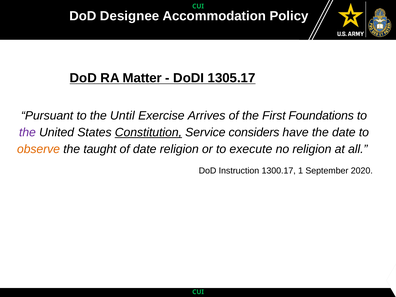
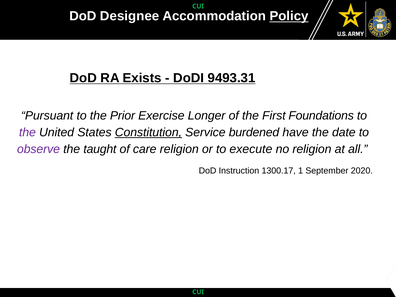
Policy underline: none -> present
Matter: Matter -> Exists
1305.17: 1305.17 -> 9493.31
Until: Until -> Prior
Arrives: Arrives -> Longer
considers: considers -> burdened
observe colour: orange -> purple
of date: date -> care
